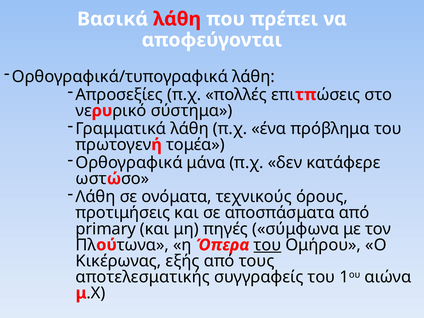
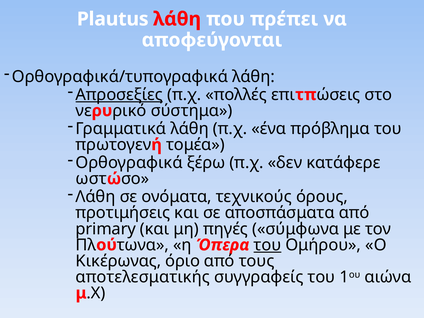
Βασικά: Βασικά -> Plautus
Απροσεξίες underline: none -> present
μάνα: μάνα -> ξέρω
εξής: εξής -> όριο
